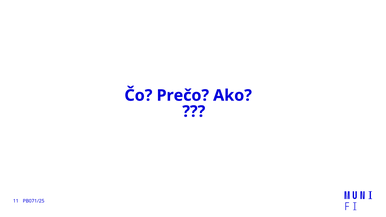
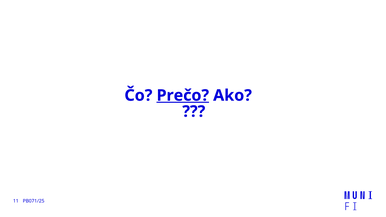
Prečo underline: none -> present
